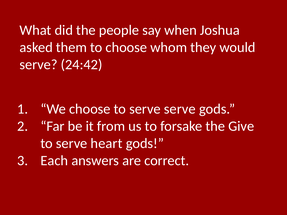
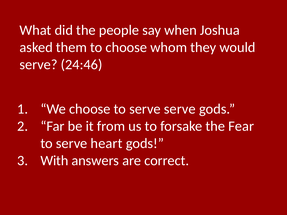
24:42: 24:42 -> 24:46
Give: Give -> Fear
Each: Each -> With
